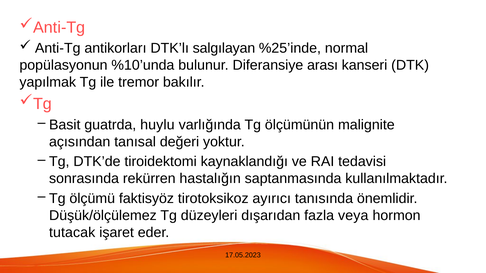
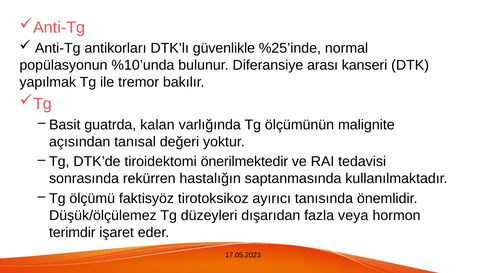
salgılayan: salgılayan -> güvenlikle
huylu: huylu -> kalan
kaynaklandığı: kaynaklandığı -> önerilmektedir
tutacak: tutacak -> terimdir
